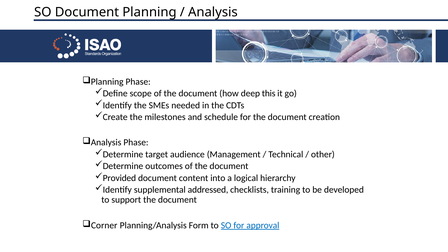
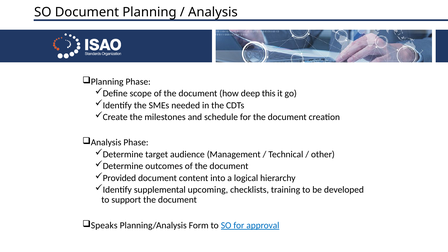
addressed: addressed -> upcoming
Corner: Corner -> Speaks
